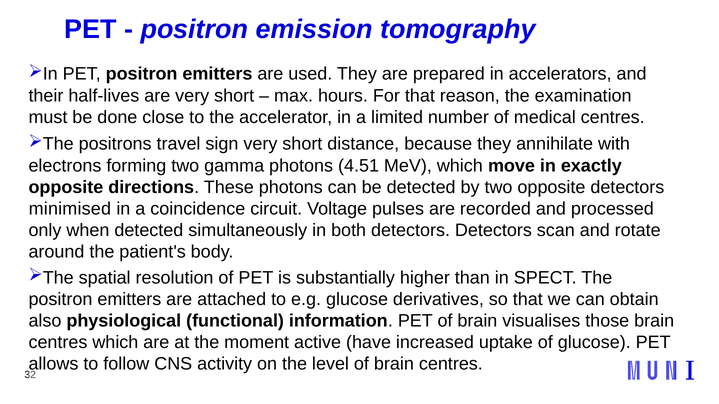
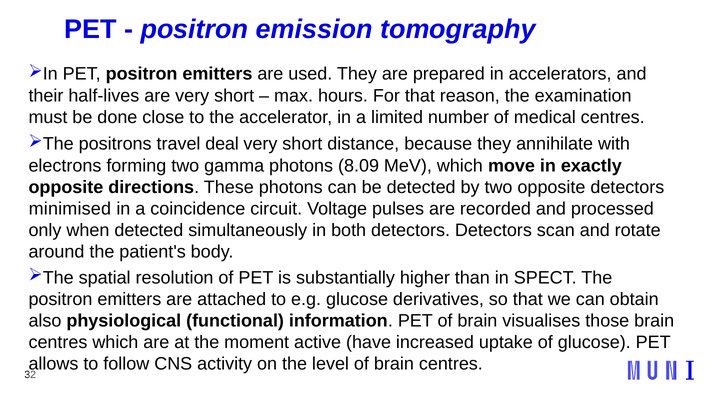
sign: sign -> deal
4.51: 4.51 -> 8.09
